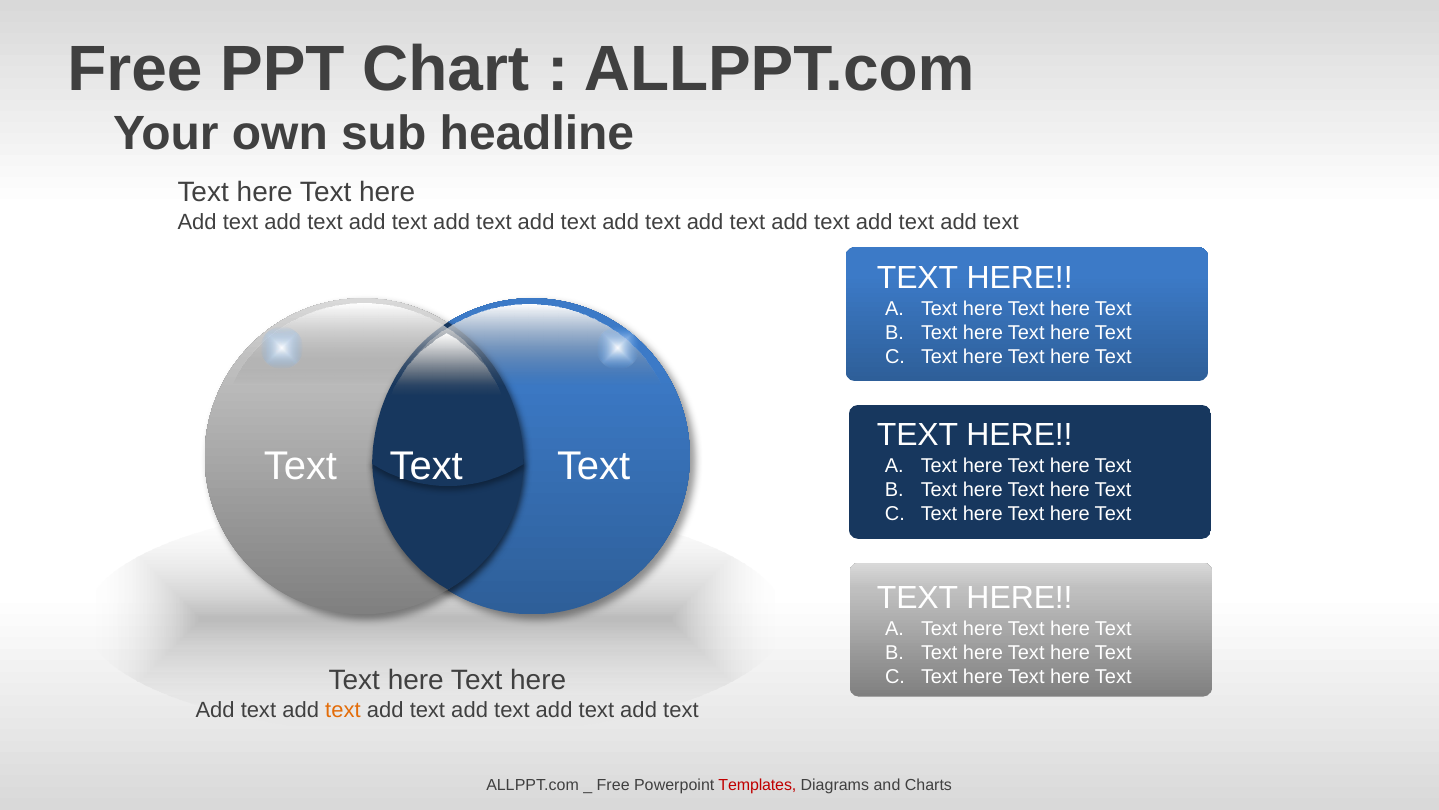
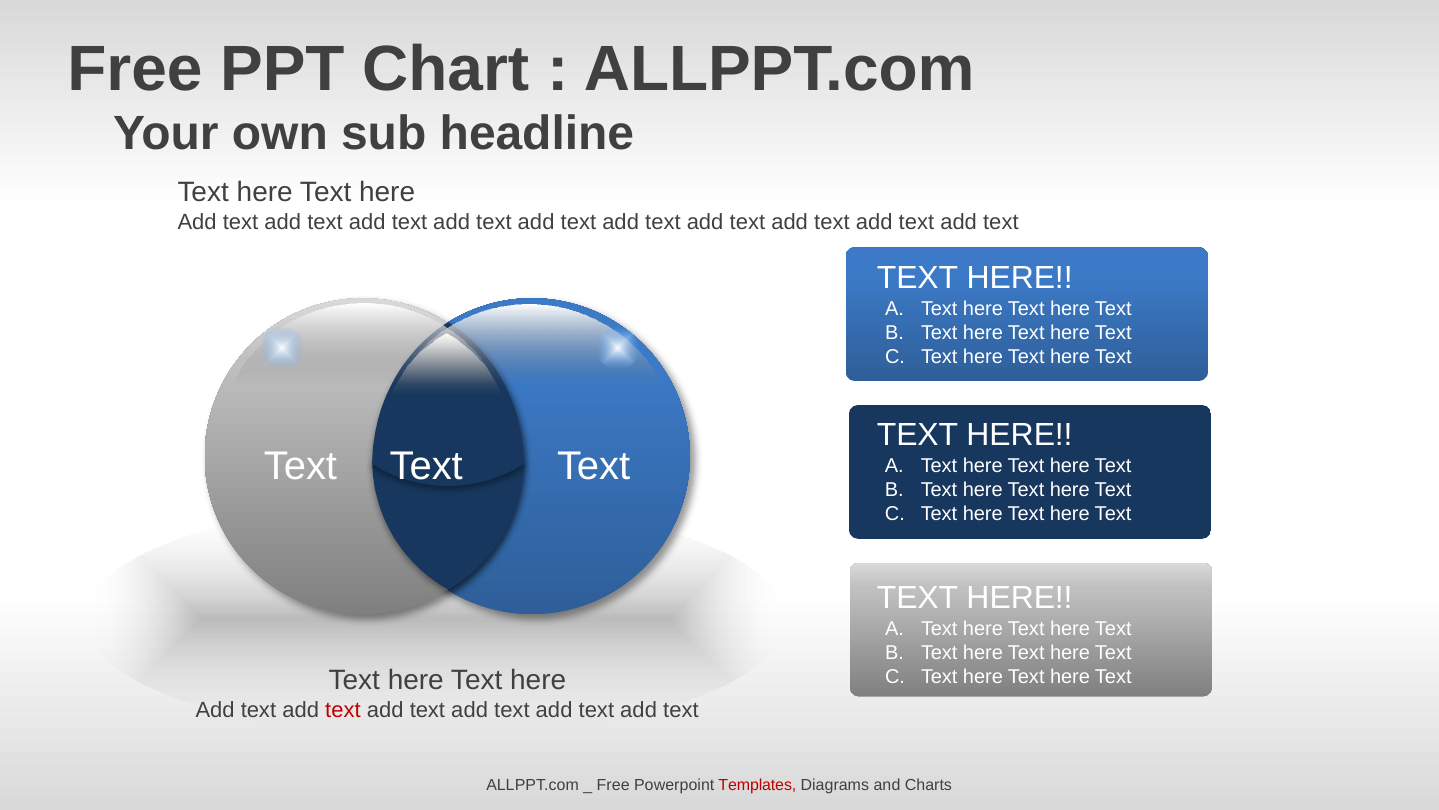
text at (343, 709) colour: orange -> red
